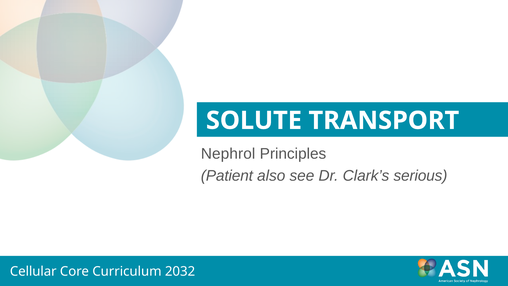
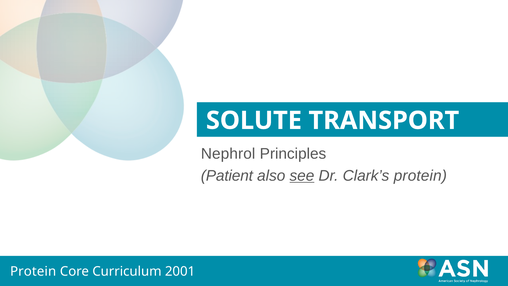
see underline: none -> present
Clark’s serious: serious -> protein
Cellular at (33, 271): Cellular -> Protein
2032: 2032 -> 2001
